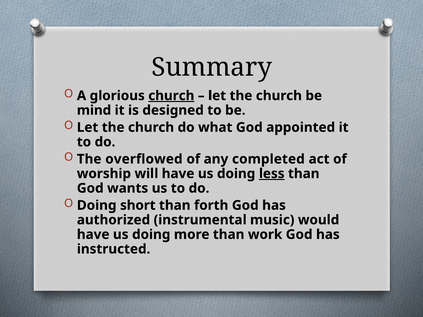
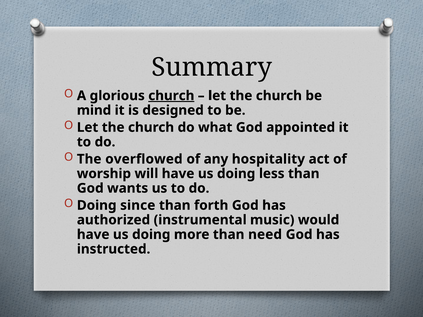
completed: completed -> hospitality
less underline: present -> none
short: short -> since
work: work -> need
